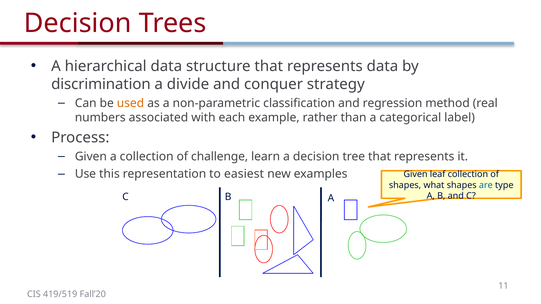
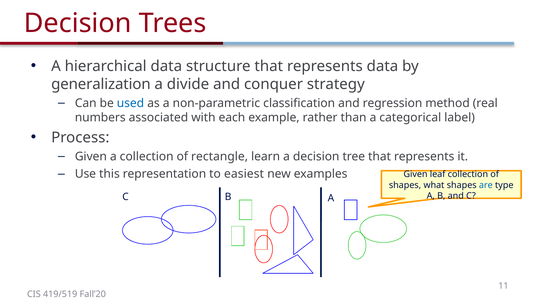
discrimination: discrimination -> generalization
used colour: orange -> blue
challenge: challenge -> rectangle
